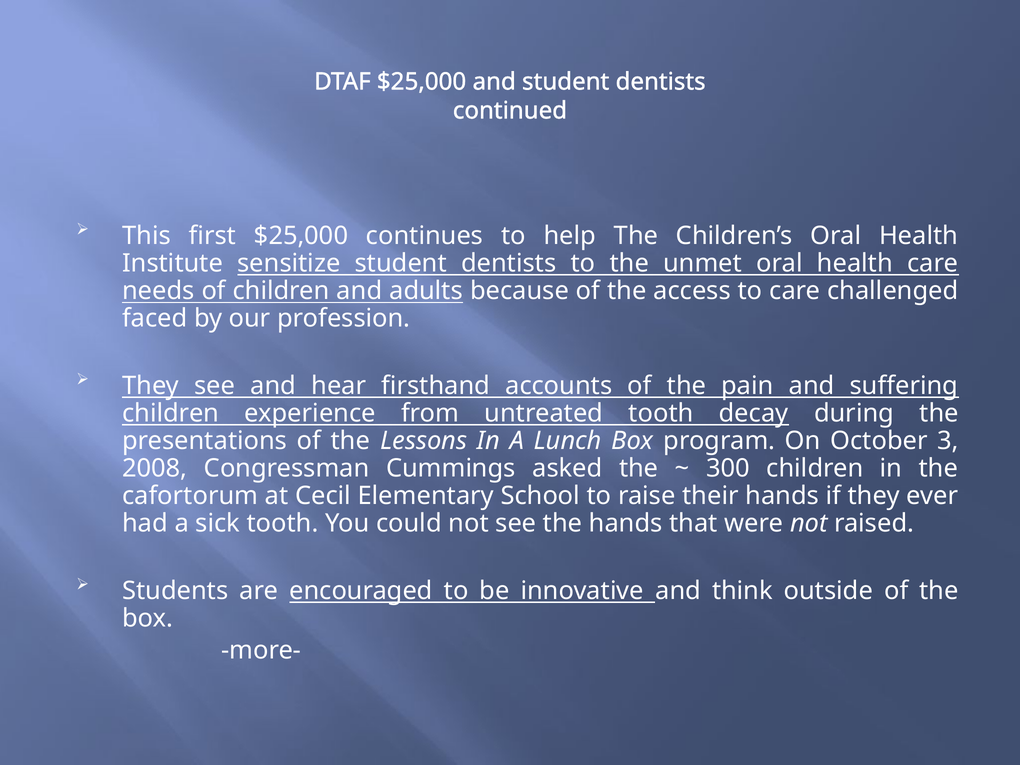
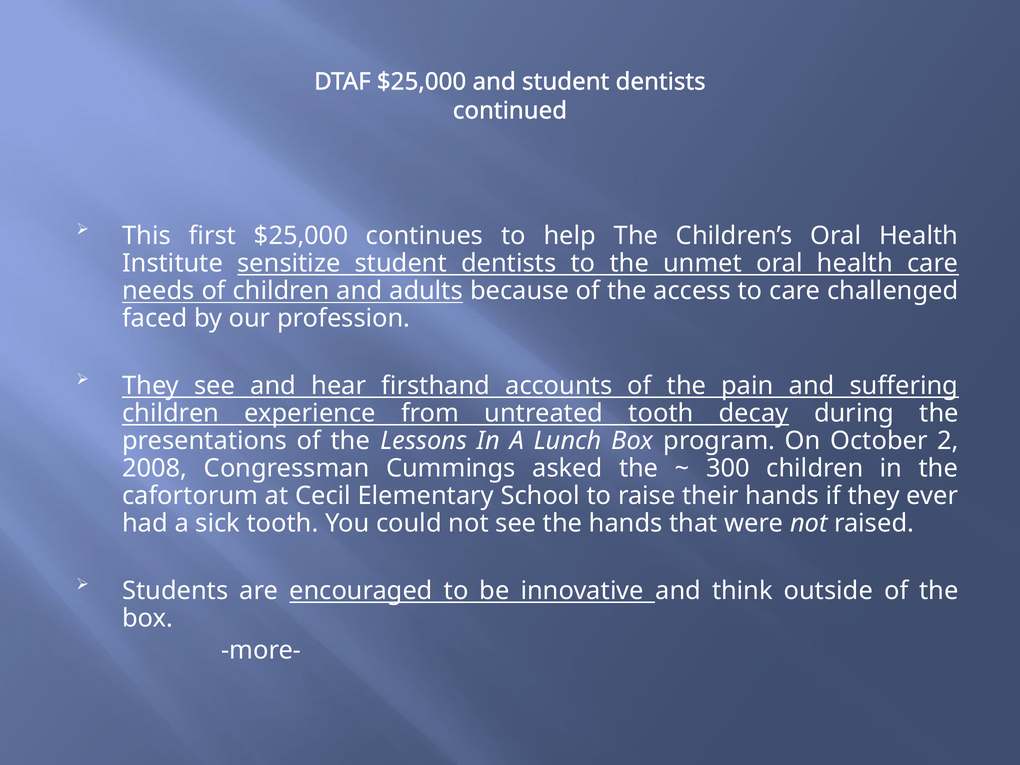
3: 3 -> 2
